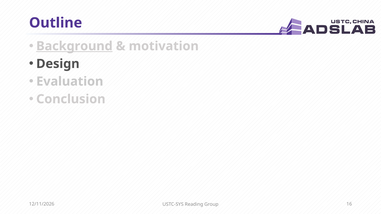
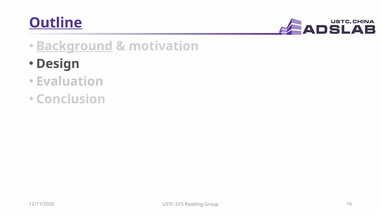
Outline underline: none -> present
